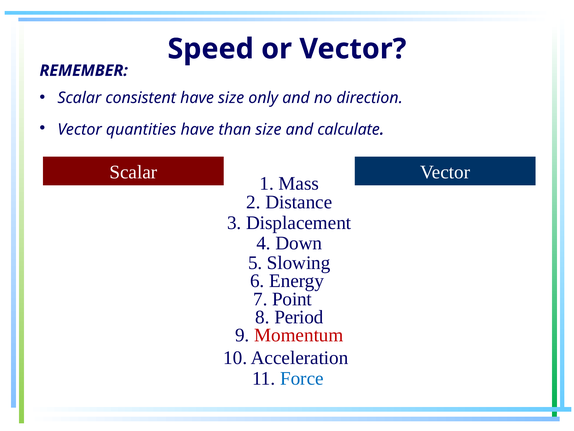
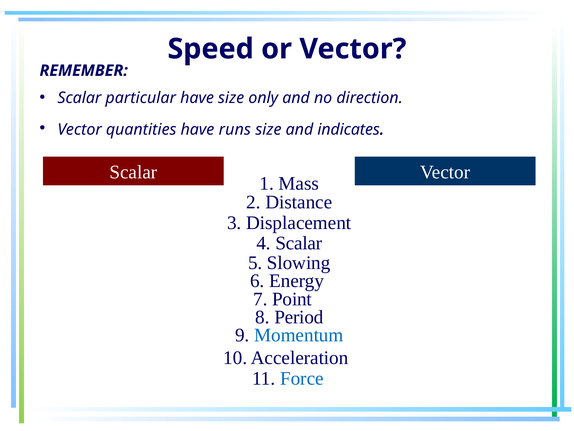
consistent: consistent -> particular
than: than -> runs
calculate: calculate -> indicates
4 Down: Down -> Scalar
Momentum colour: red -> blue
